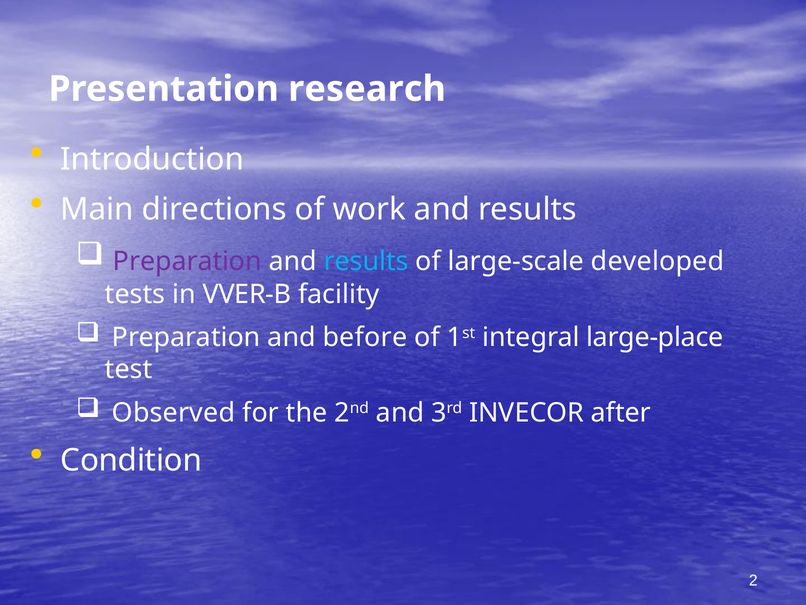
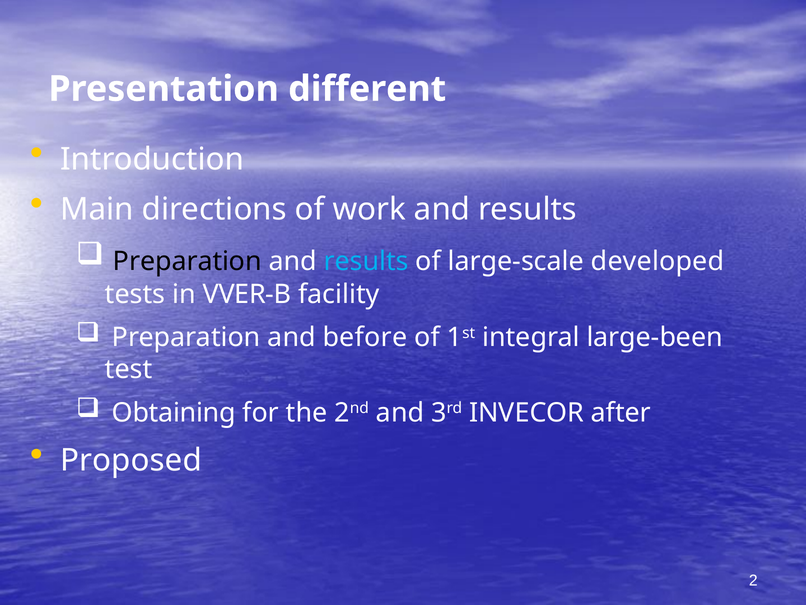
research: research -> different
Preparation at (187, 261) colour: purple -> black
large-place: large-place -> large-been
Observed: Observed -> Obtaining
Condition: Condition -> Proposed
